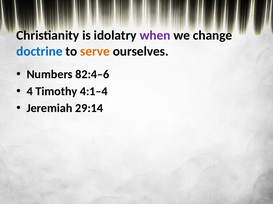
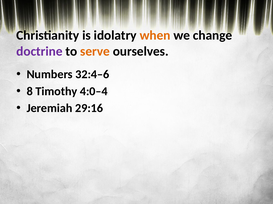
when colour: purple -> orange
doctrine colour: blue -> purple
82:4–6: 82:4–6 -> 32:4–6
4: 4 -> 8
4:1–4: 4:1–4 -> 4:0–4
29:14: 29:14 -> 29:16
